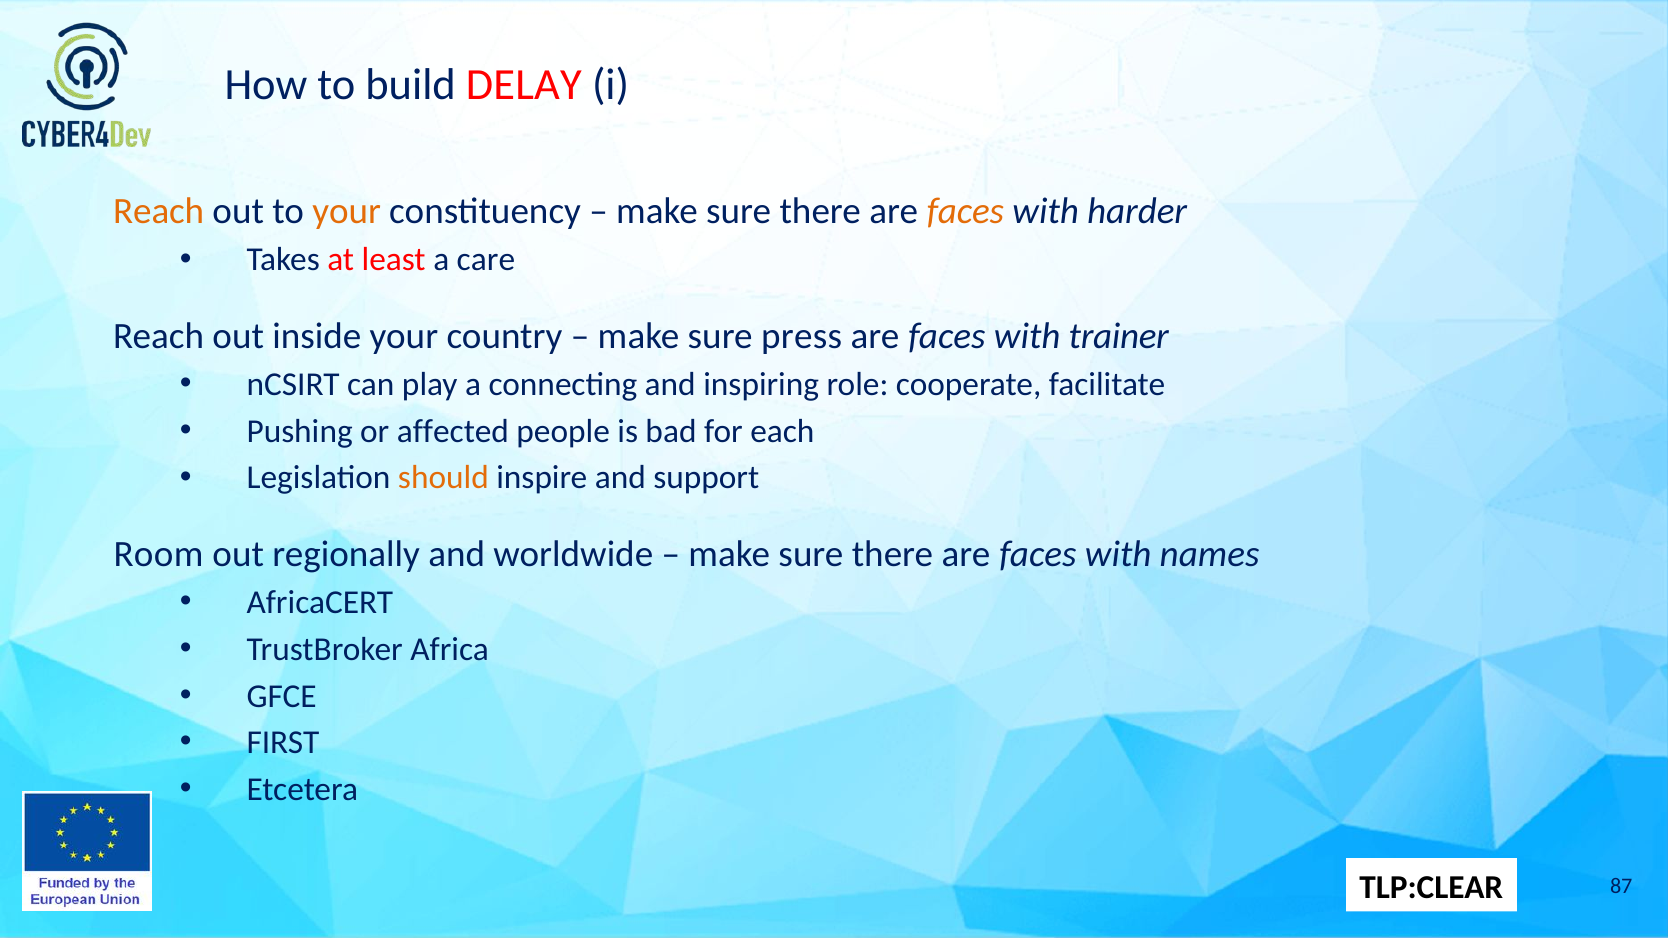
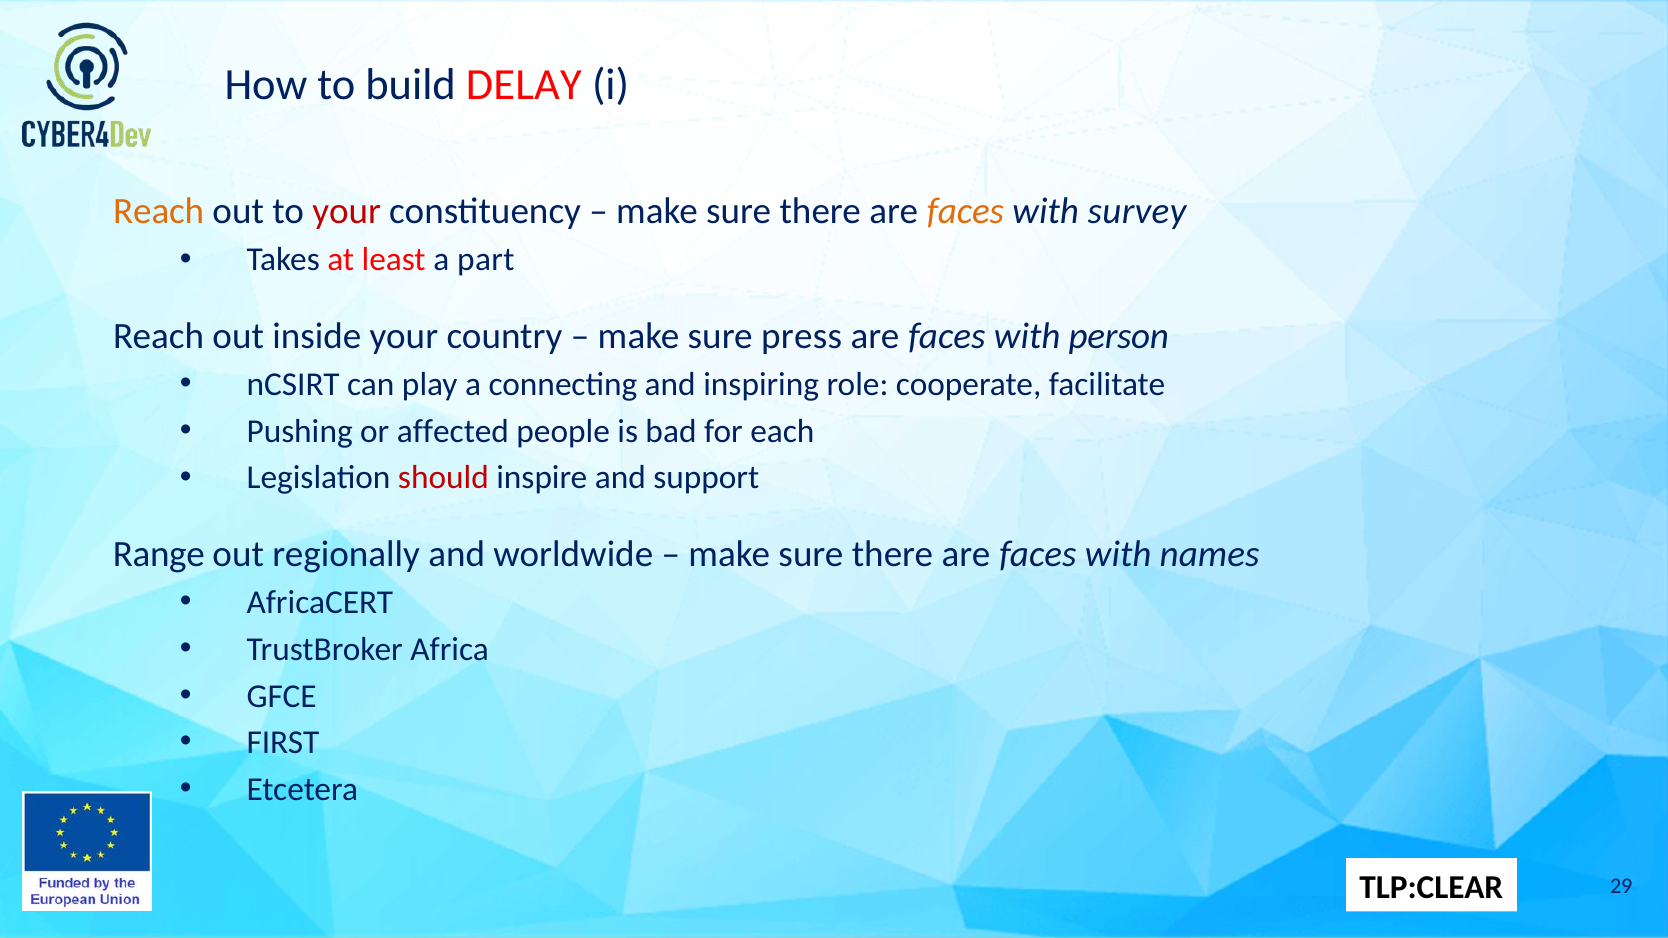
your at (347, 211) colour: orange -> red
harder: harder -> survey
care: care -> part
trainer: trainer -> person
should colour: orange -> red
Room: Room -> Range
87: 87 -> 29
